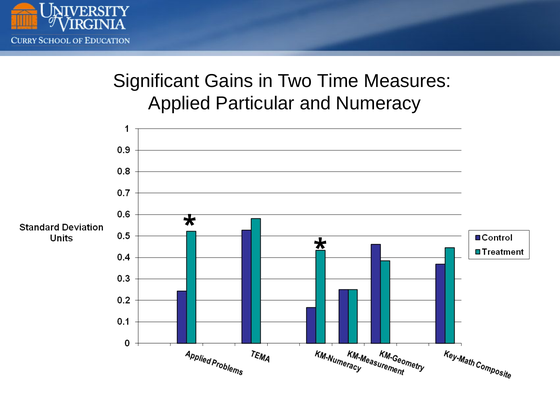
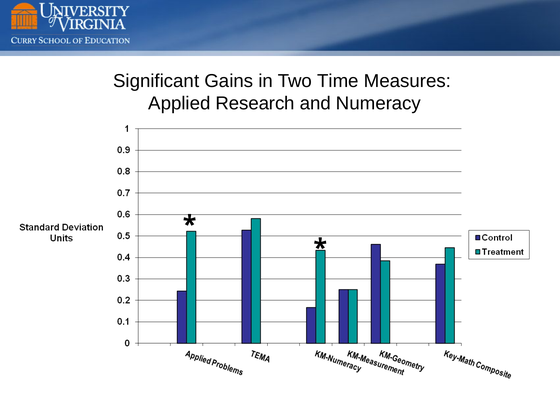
Particular: Particular -> Research
